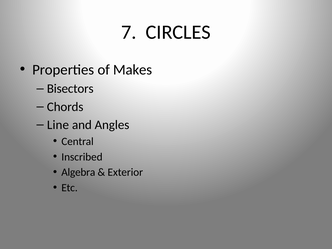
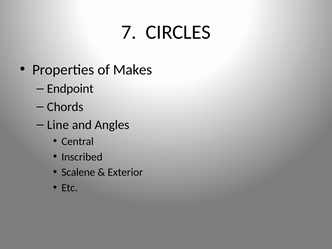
Bisectors: Bisectors -> Endpoint
Algebra: Algebra -> Scalene
